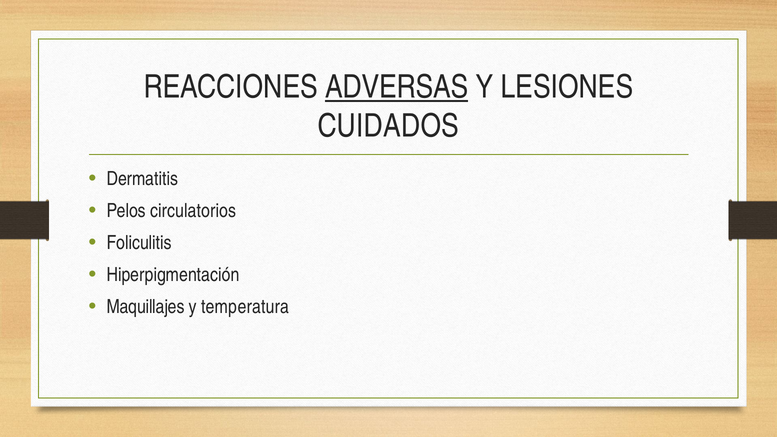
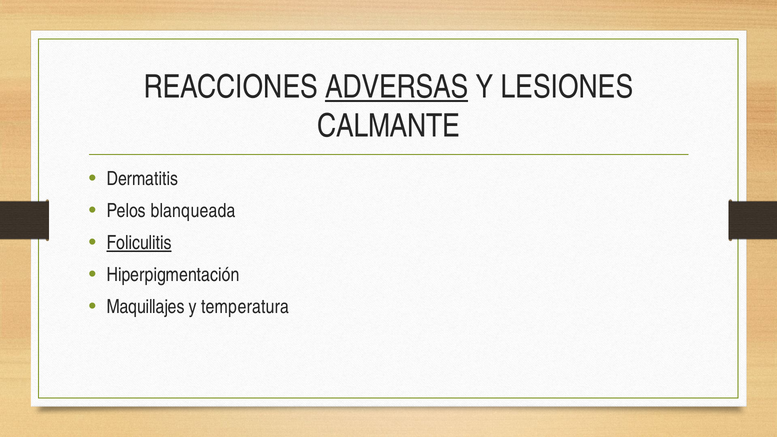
CUIDADOS: CUIDADOS -> CALMANTE
circulatorios: circulatorios -> blanqueada
Foliculitis underline: none -> present
